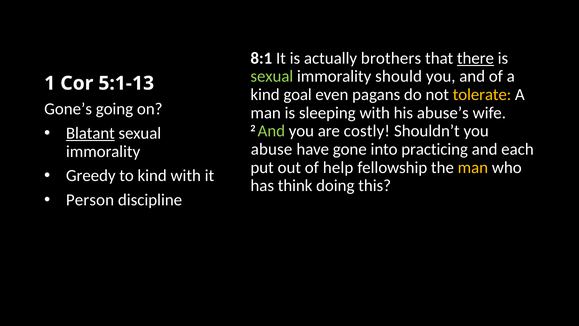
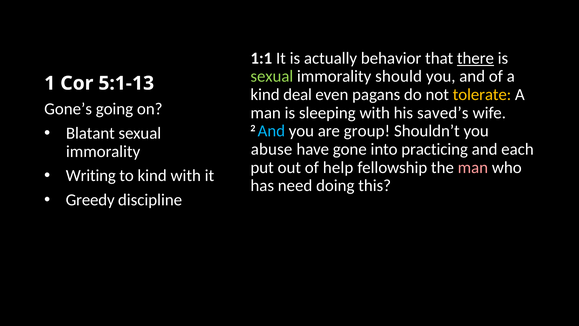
8:1: 8:1 -> 1:1
brothers: brothers -> behavior
goal: goal -> deal
abuse’s: abuse’s -> saved’s
And at (271, 131) colour: light green -> light blue
costly: costly -> group
Blatant underline: present -> none
man at (473, 167) colour: yellow -> pink
Greedy: Greedy -> Writing
think: think -> need
Person: Person -> Greedy
